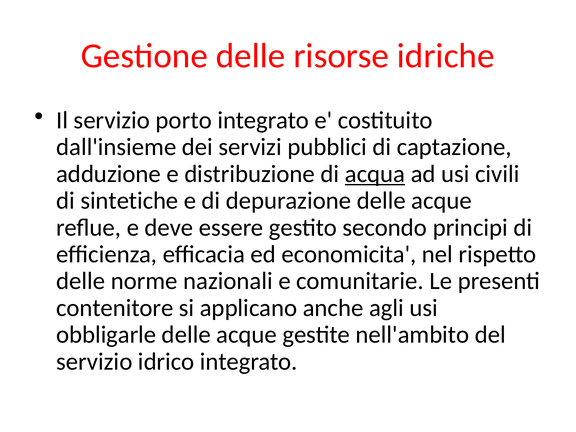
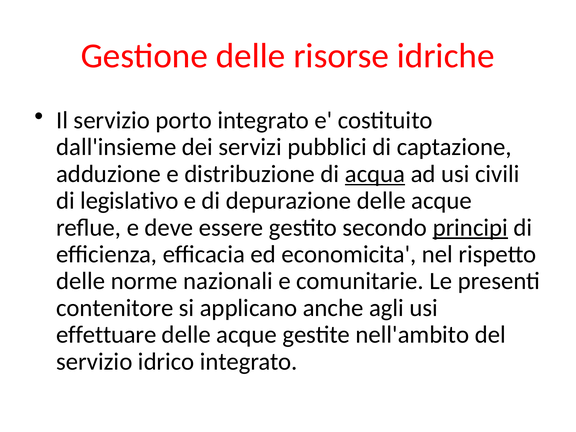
sintetiche: sintetiche -> legislativo
principi underline: none -> present
obbligarle: obbligarle -> effettuare
